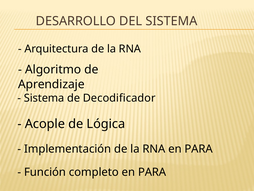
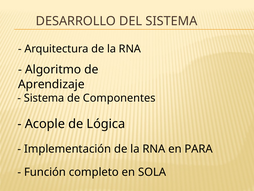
Decodificador: Decodificador -> Componentes
completo en PARA: PARA -> SOLA
